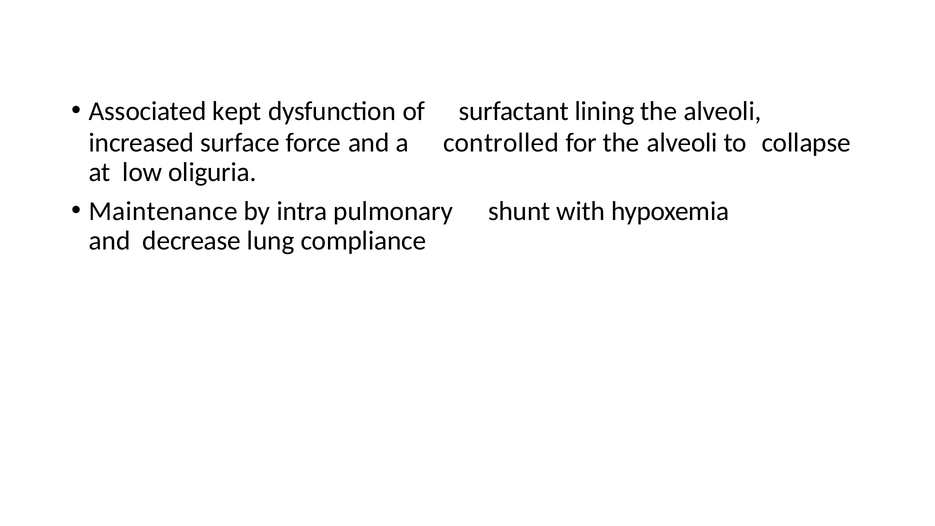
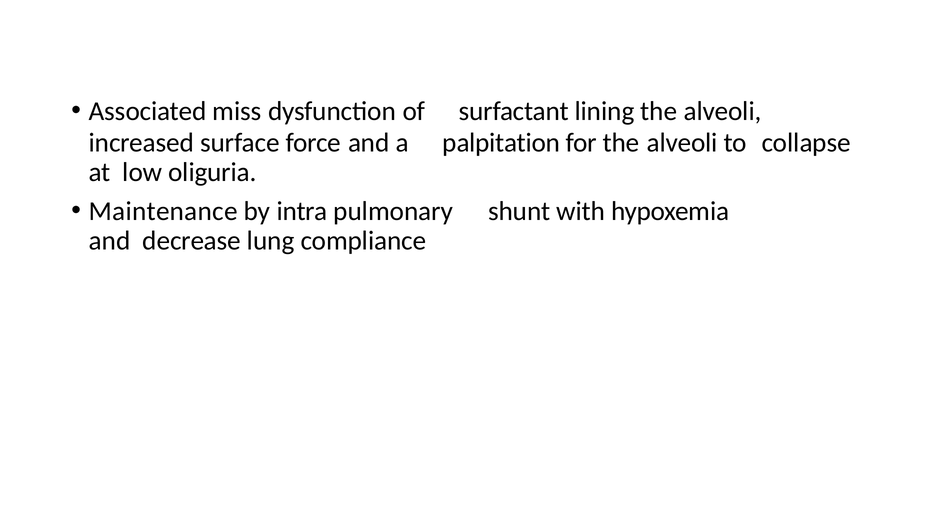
kept: kept -> miss
controlled: controlled -> palpitation
